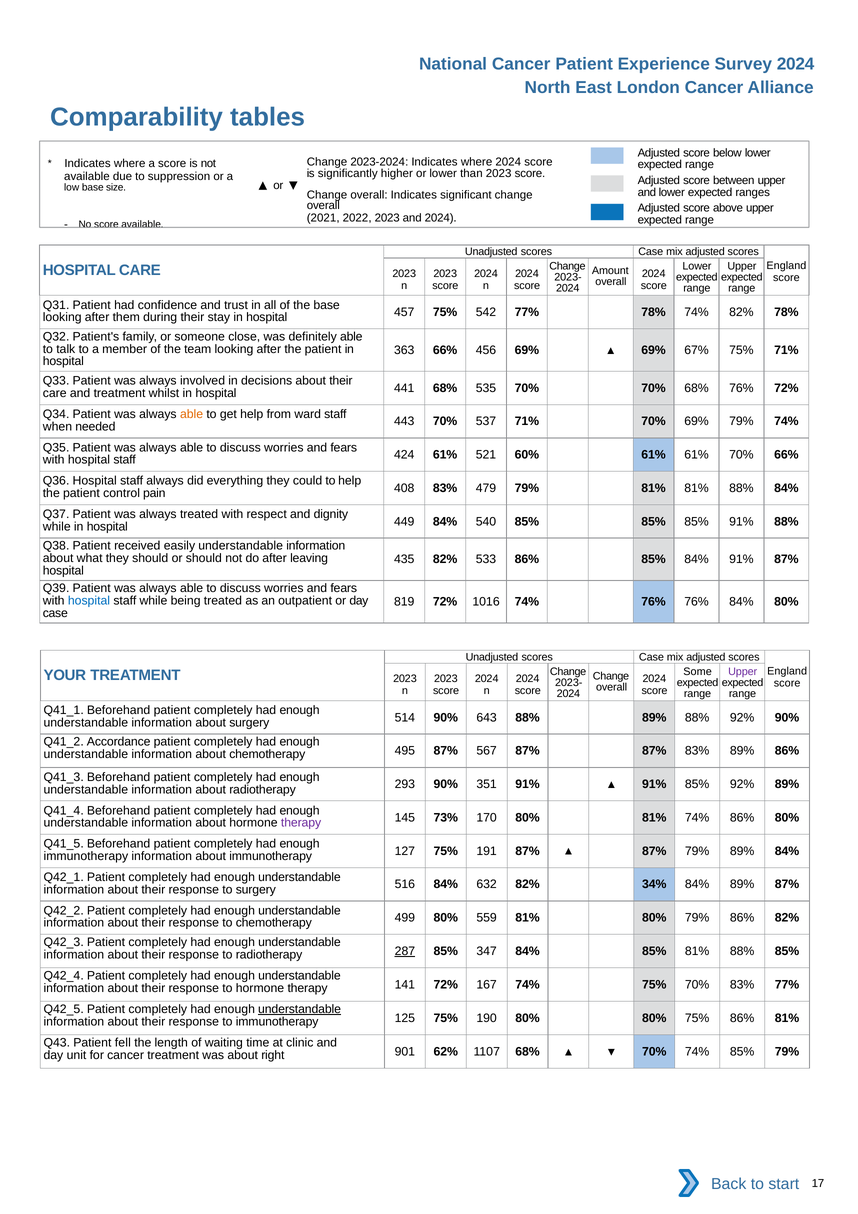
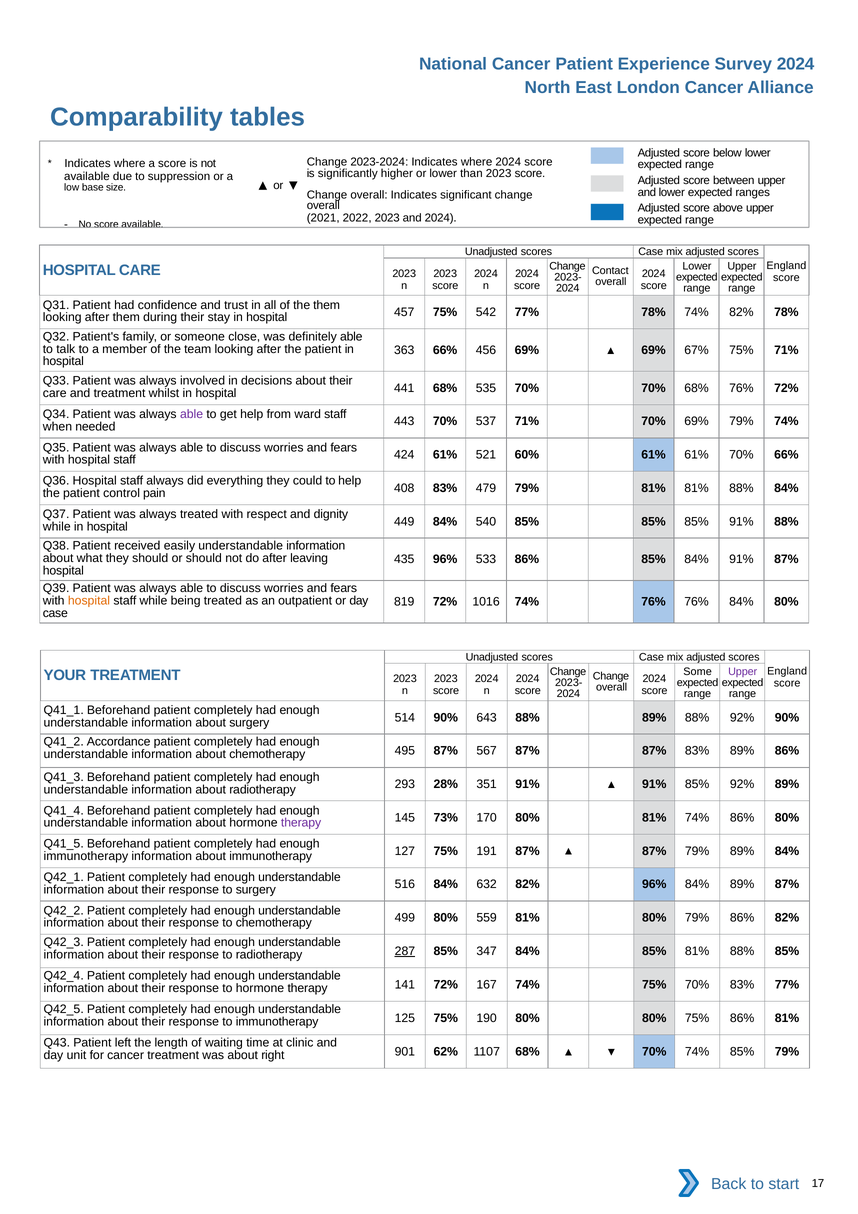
Amount: Amount -> Contact
the base: base -> them
able at (192, 414) colour: orange -> purple
435 82%: 82% -> 96%
hospital at (89, 601) colour: blue -> orange
293 90%: 90% -> 28%
82% 34%: 34% -> 96%
understandable at (300, 1009) underline: present -> none
fell: fell -> left
